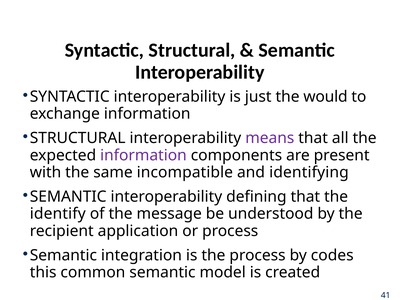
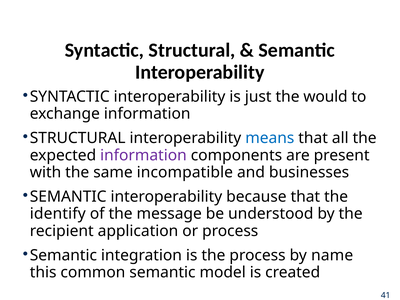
means colour: purple -> blue
identifying: identifying -> businesses
defining: defining -> because
codes: codes -> name
